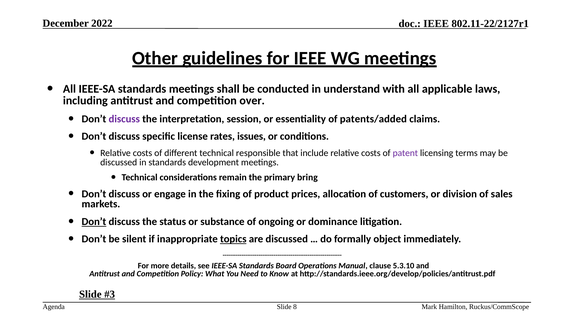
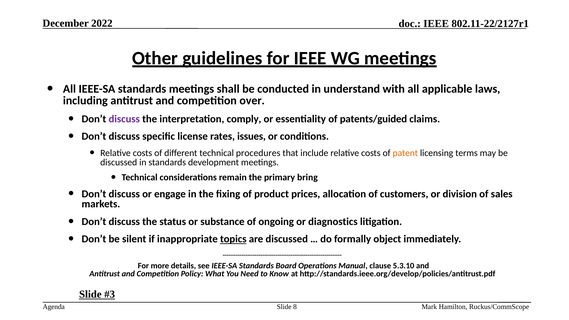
session: session -> comply
patents/added: patents/added -> patents/guided
responsible: responsible -> procedures
patent colour: purple -> orange
Don’t at (94, 222) underline: present -> none
dominance: dominance -> diagnostics
